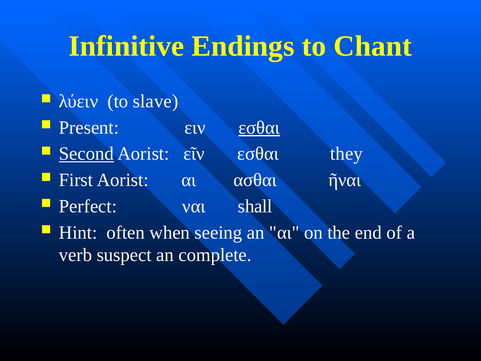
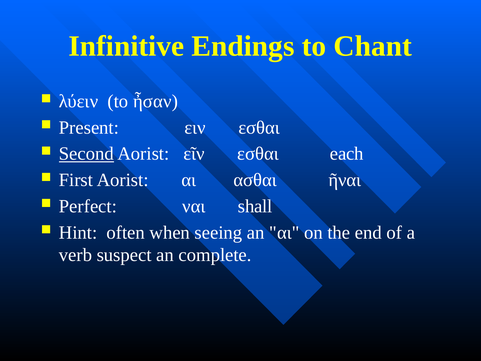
slave: slave -> ἦσαν
εσθαι at (259, 128) underline: present -> none
they: they -> each
